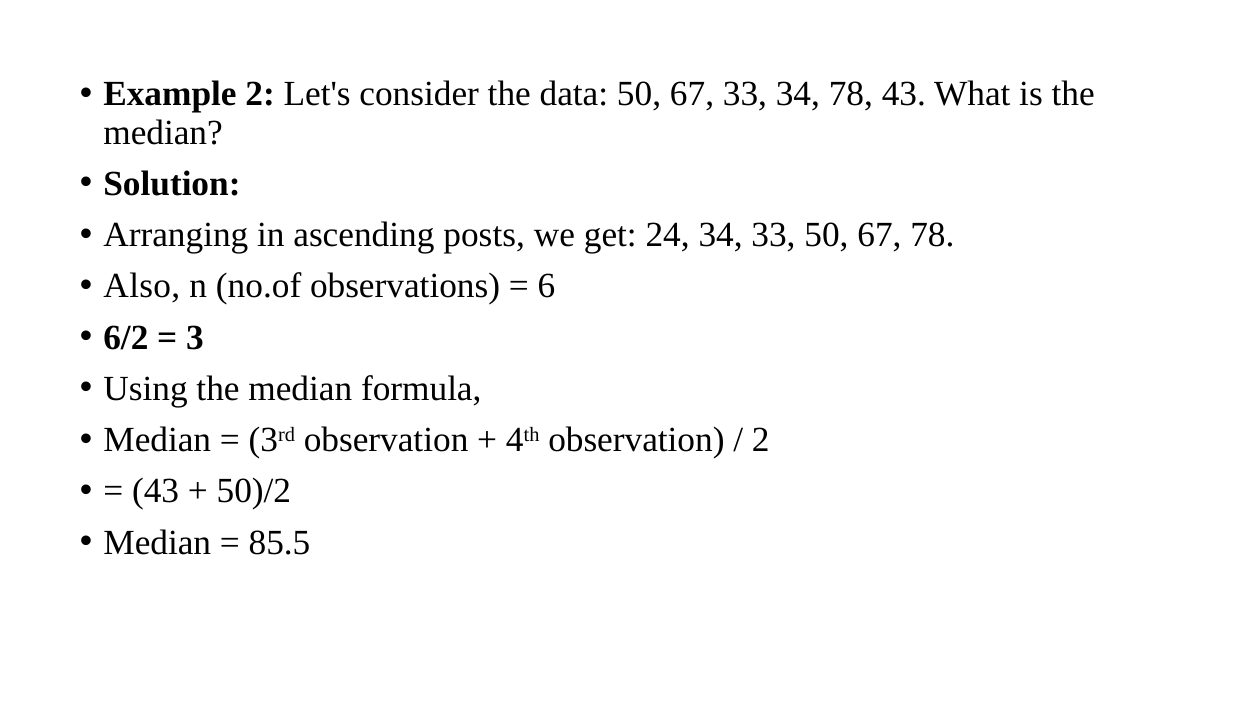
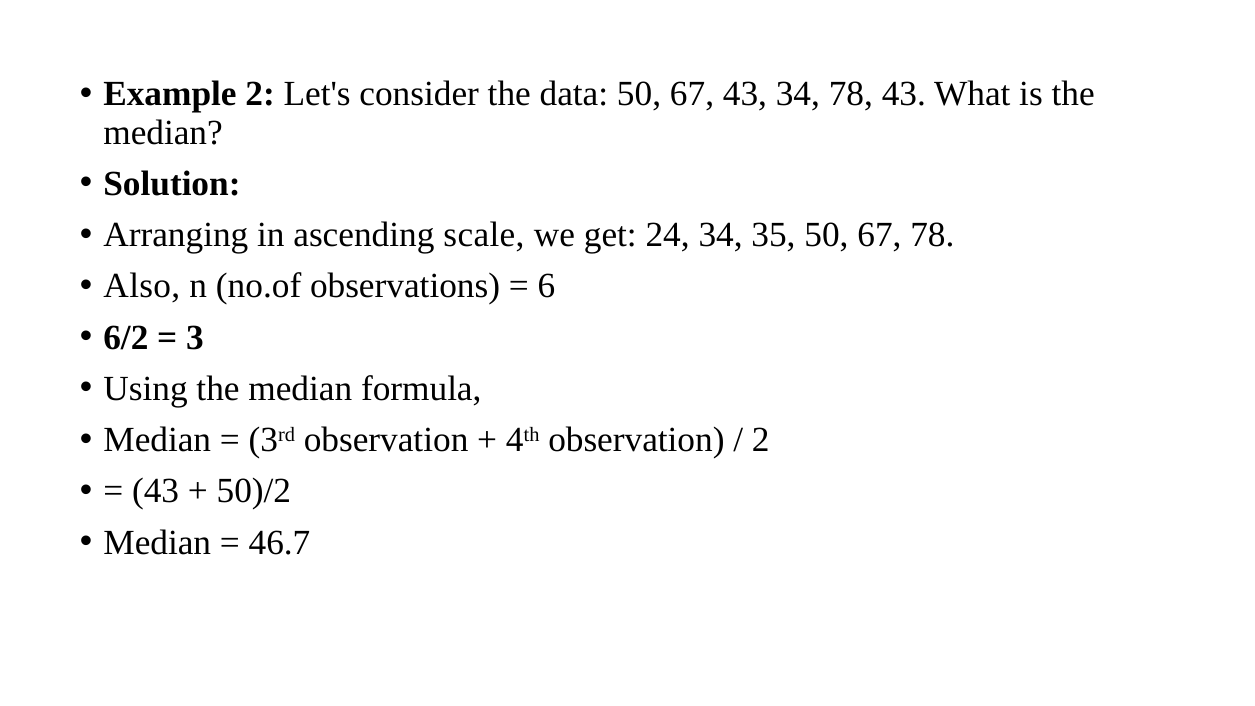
67 33: 33 -> 43
posts: posts -> scale
34 33: 33 -> 35
85.5: 85.5 -> 46.7
